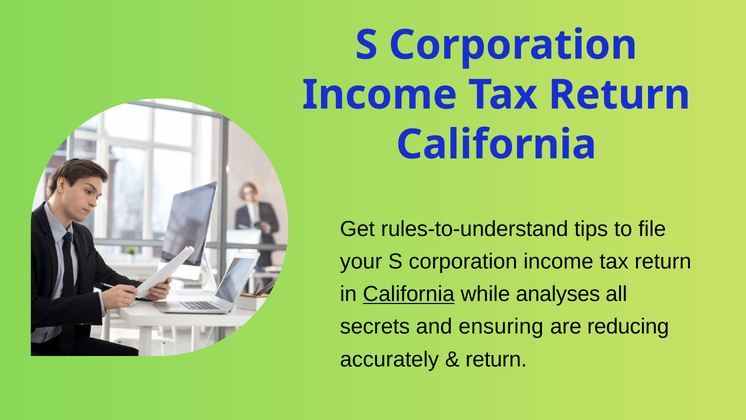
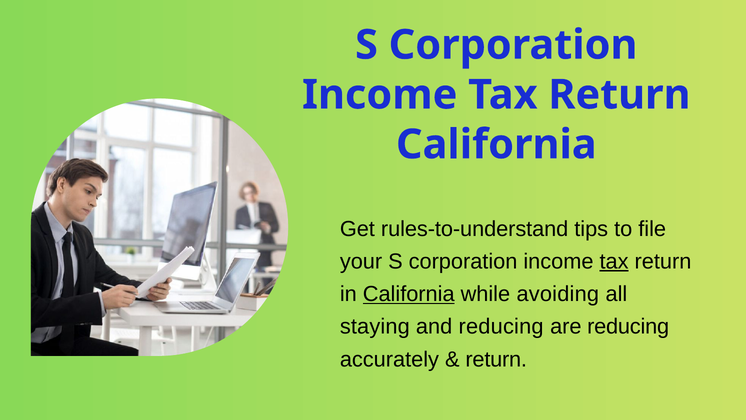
tax at (614, 261) underline: none -> present
analyses: analyses -> avoiding
secrets: secrets -> staying
and ensuring: ensuring -> reducing
